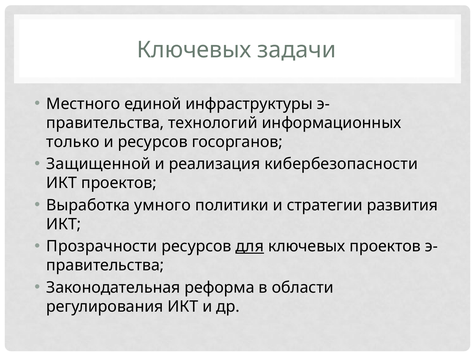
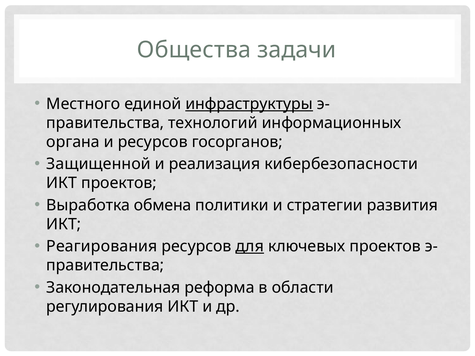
Ключевых at (194, 50): Ключевых -> Общества
инфраструктуры underline: none -> present
только: только -> органа
умного: умного -> обмена
Прозрачности: Прозрачности -> Реагирования
